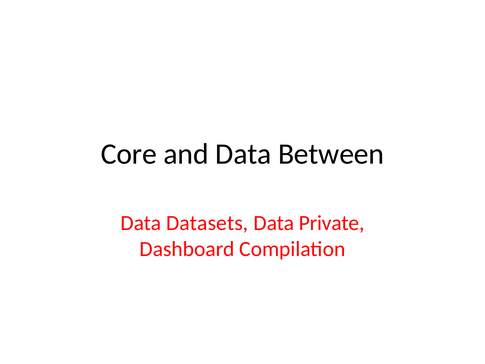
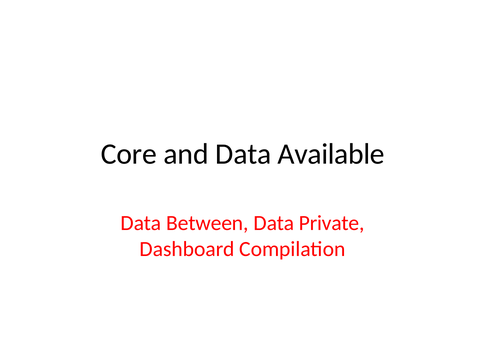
Between: Between -> Available
Datasets: Datasets -> Between
